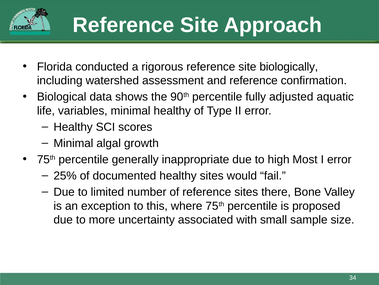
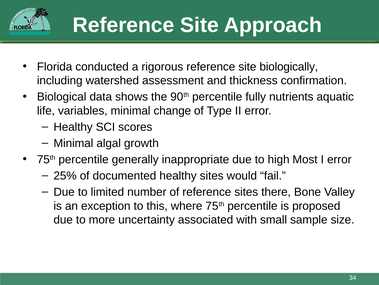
and reference: reference -> thickness
adjusted: adjusted -> nutrients
minimal healthy: healthy -> change
